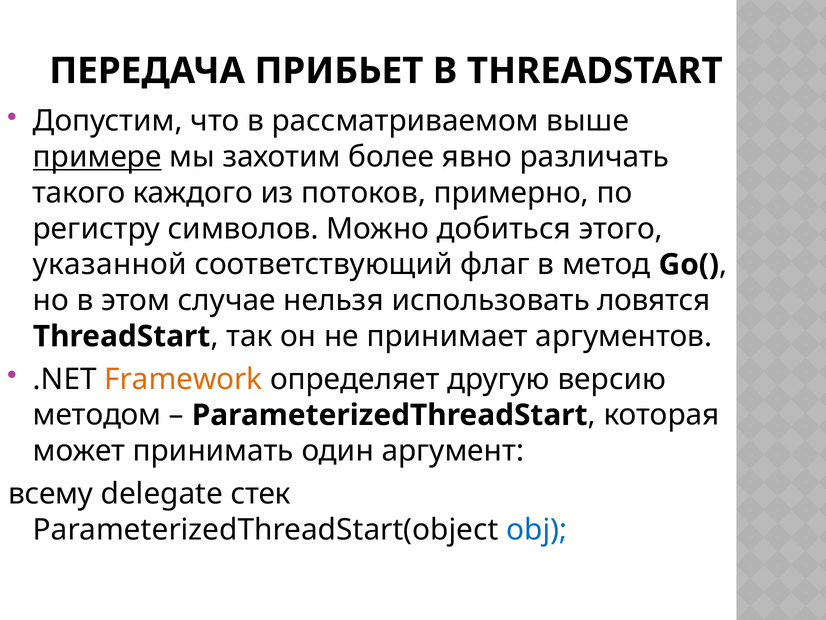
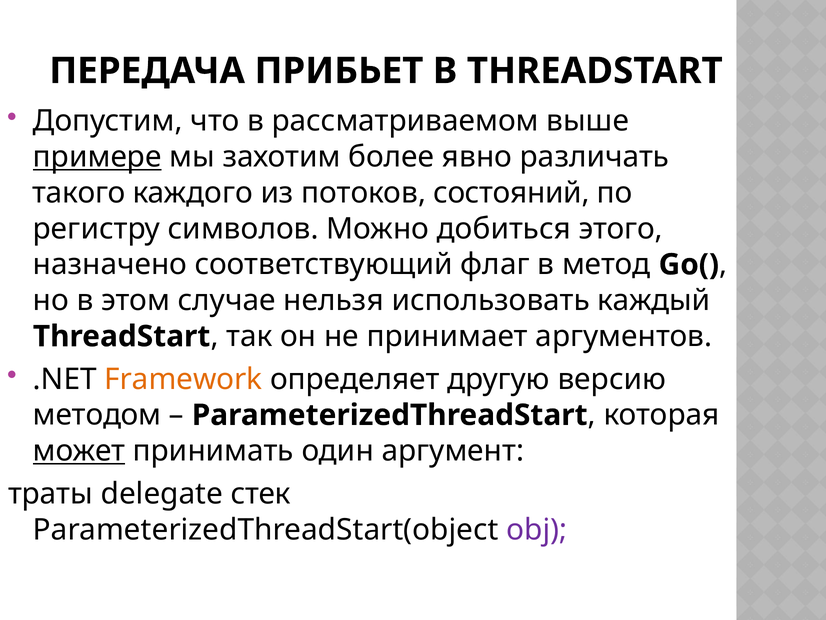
примерно: примерно -> состояний
указанной: указанной -> назначено
ловятся: ловятся -> каждый
может underline: none -> present
всему: всему -> траты
obj colour: blue -> purple
